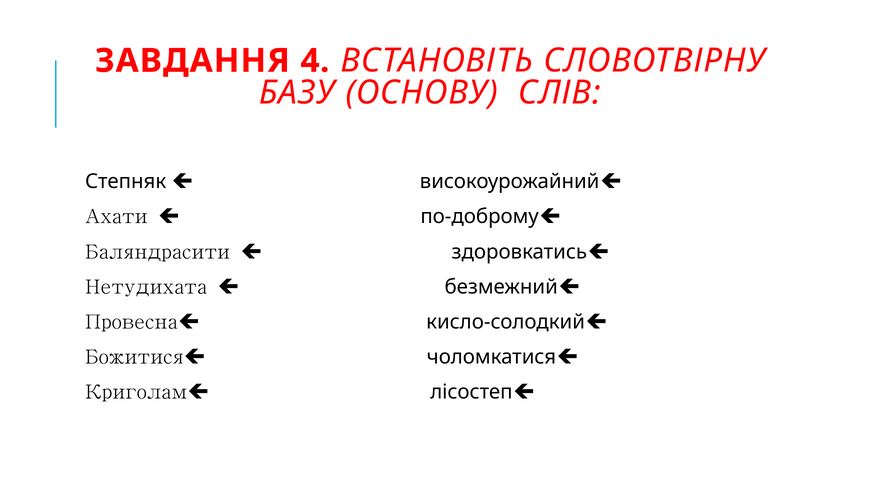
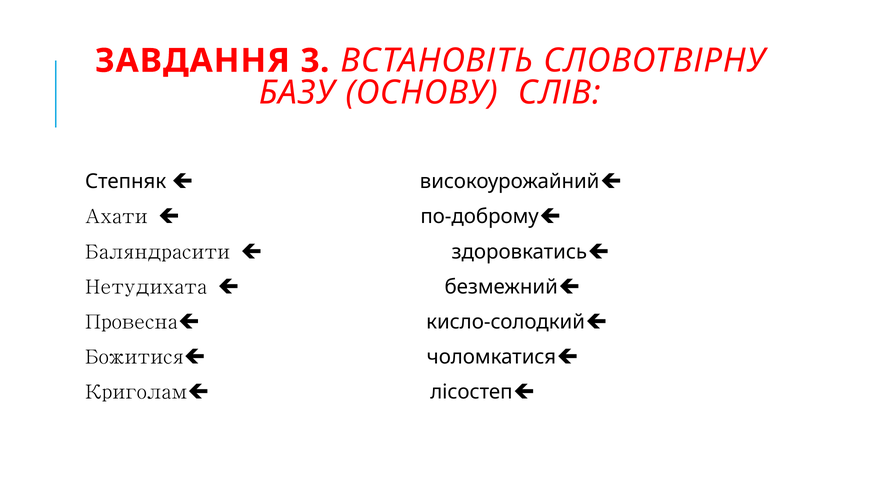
4: 4 -> 3
